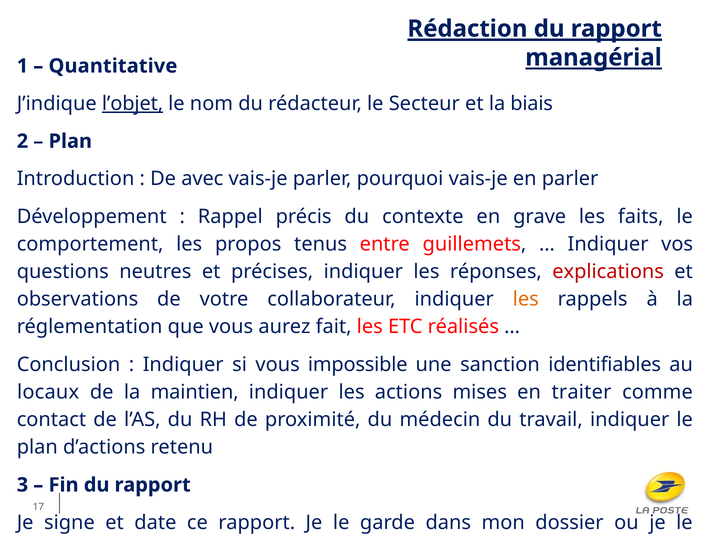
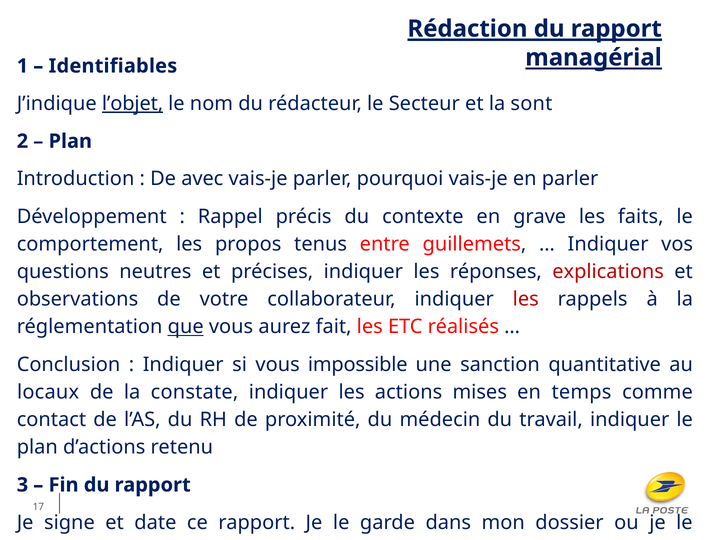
Quantitative: Quantitative -> Identifiables
biais: biais -> sont
les at (526, 299) colour: orange -> red
que underline: none -> present
identifiables: identifiables -> quantitative
maintien: maintien -> constate
traiter: traiter -> temps
